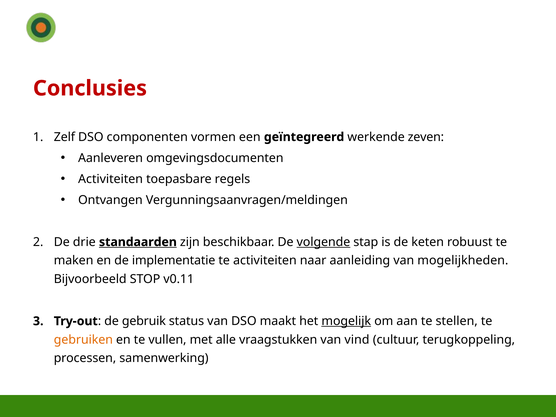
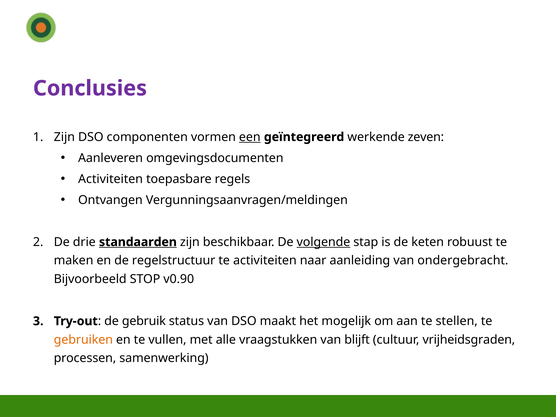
Conclusies colour: red -> purple
Zelf at (64, 137): Zelf -> Zijn
een underline: none -> present
implementatie: implementatie -> regelstructuur
mogelijkheden: mogelijkheden -> ondergebracht
v0.11: v0.11 -> v0.90
mogelijk underline: present -> none
vind: vind -> blijft
terugkoppeling: terugkoppeling -> vrijheidsgraden
